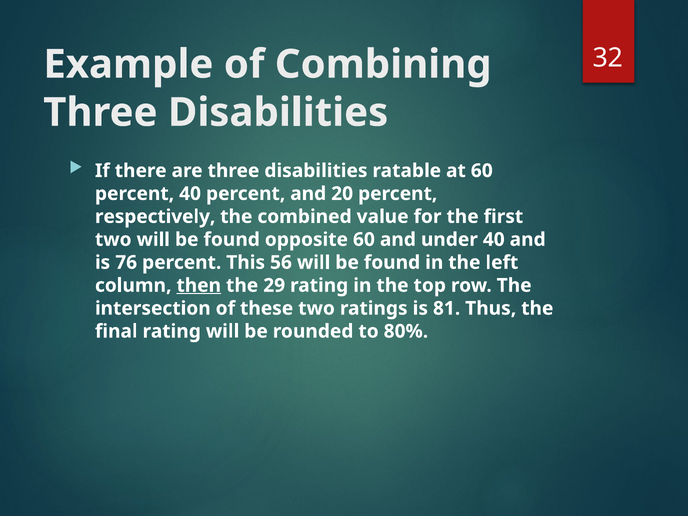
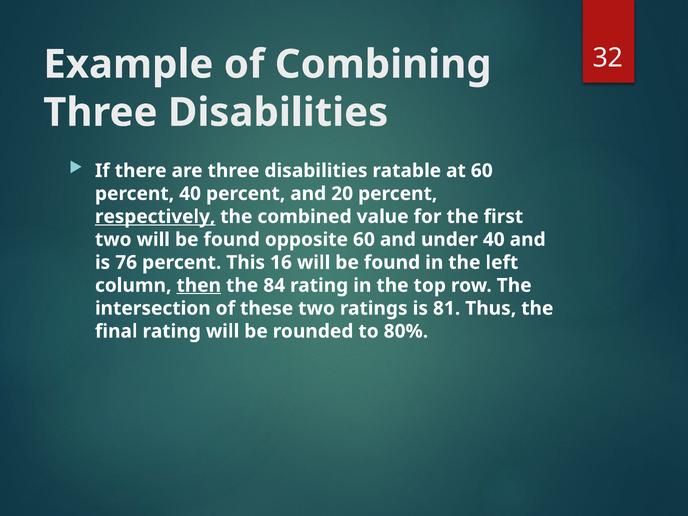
respectively underline: none -> present
56: 56 -> 16
29: 29 -> 84
